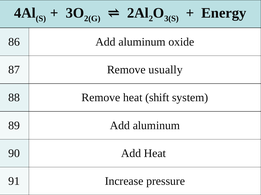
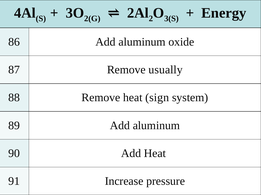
shift: shift -> sign
